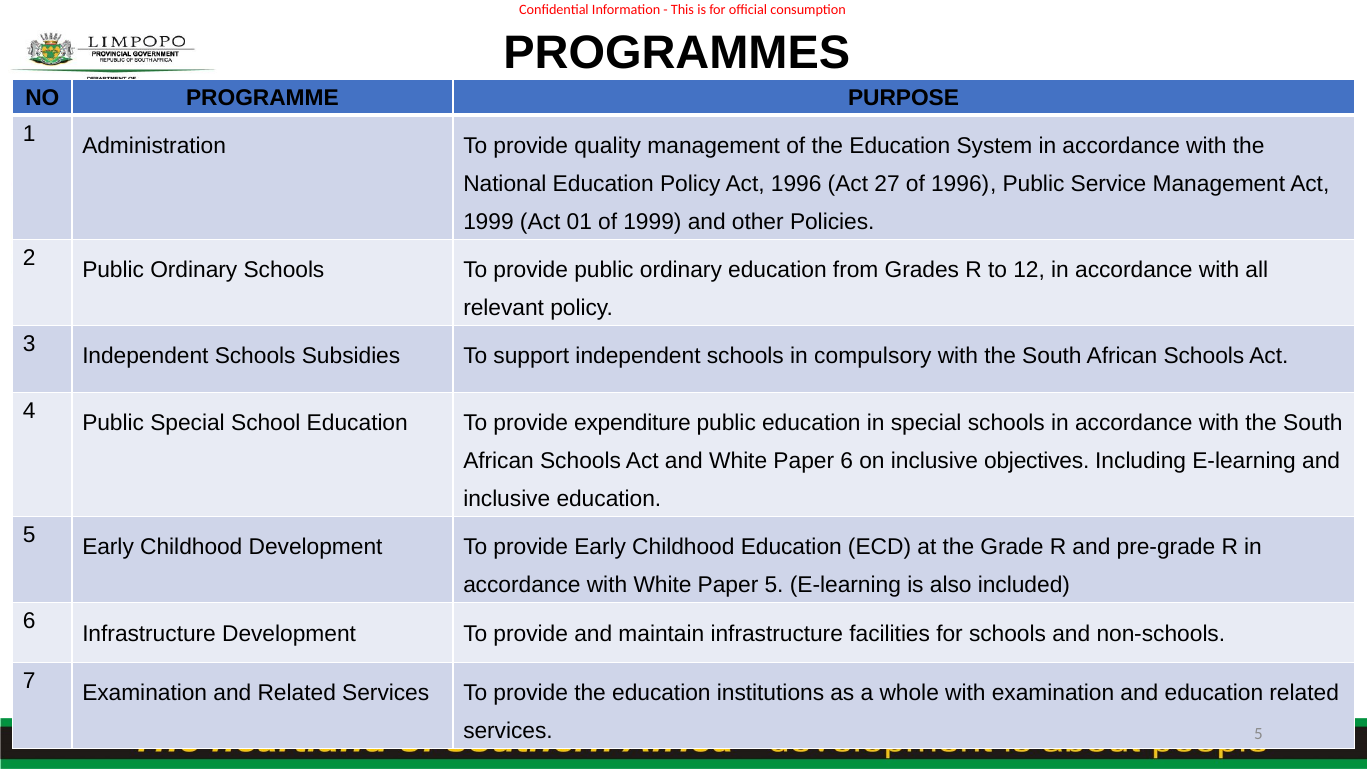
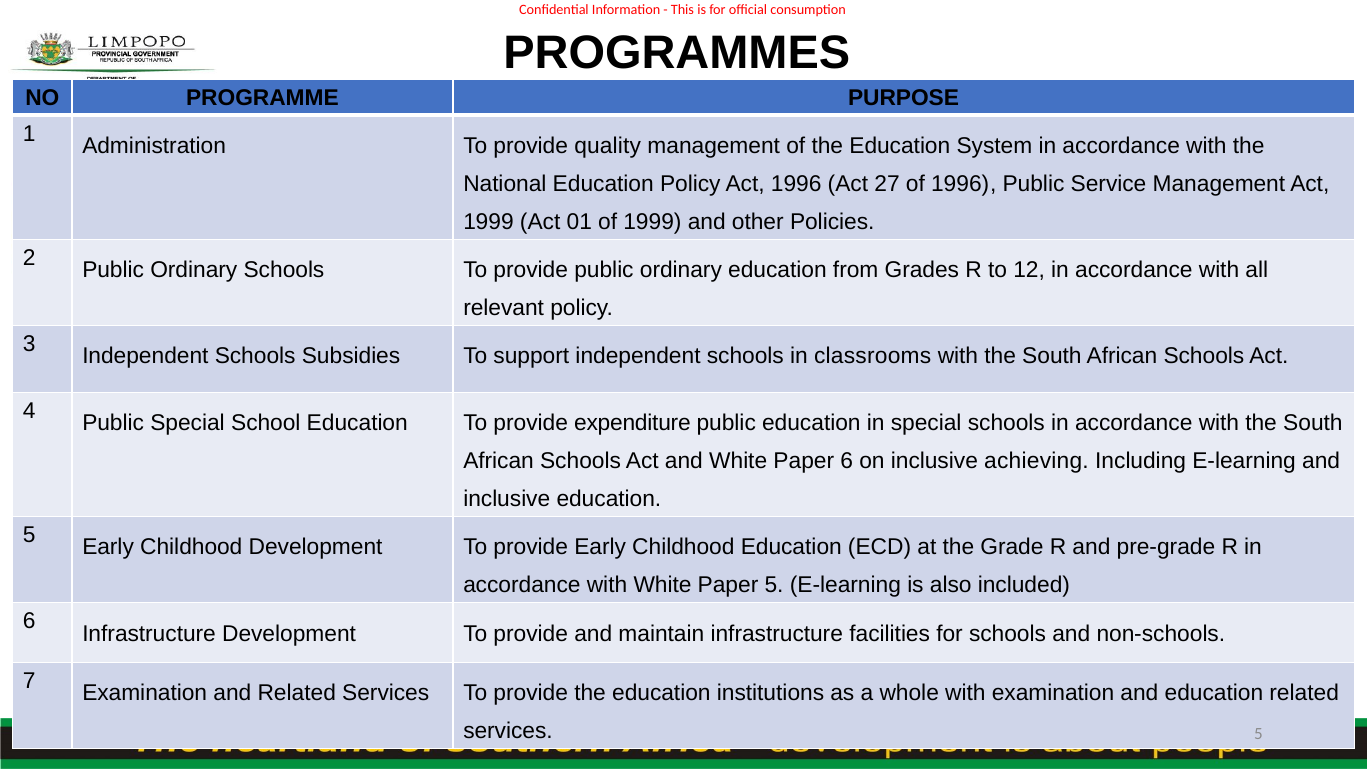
compulsory: compulsory -> classrooms
objectives: objectives -> achieving
